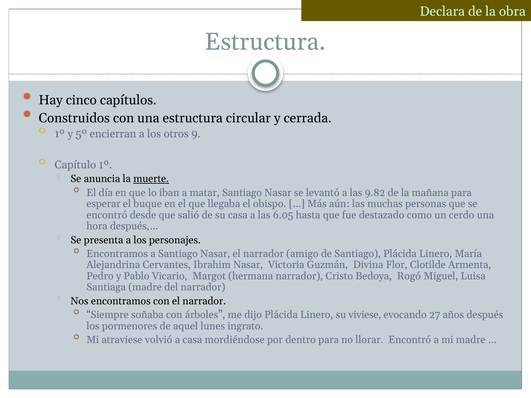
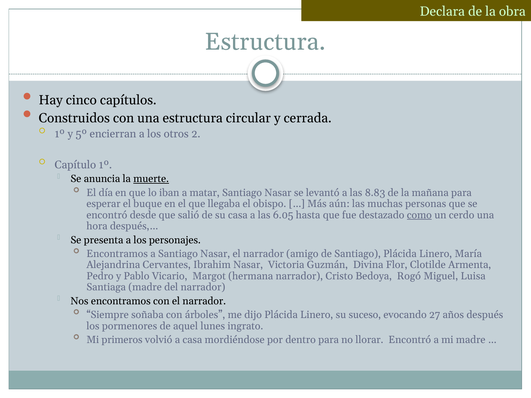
9: 9 -> 2
9.82: 9.82 -> 8.83
como underline: none -> present
viviese: viviese -> suceso
atraviese: atraviese -> primeros
